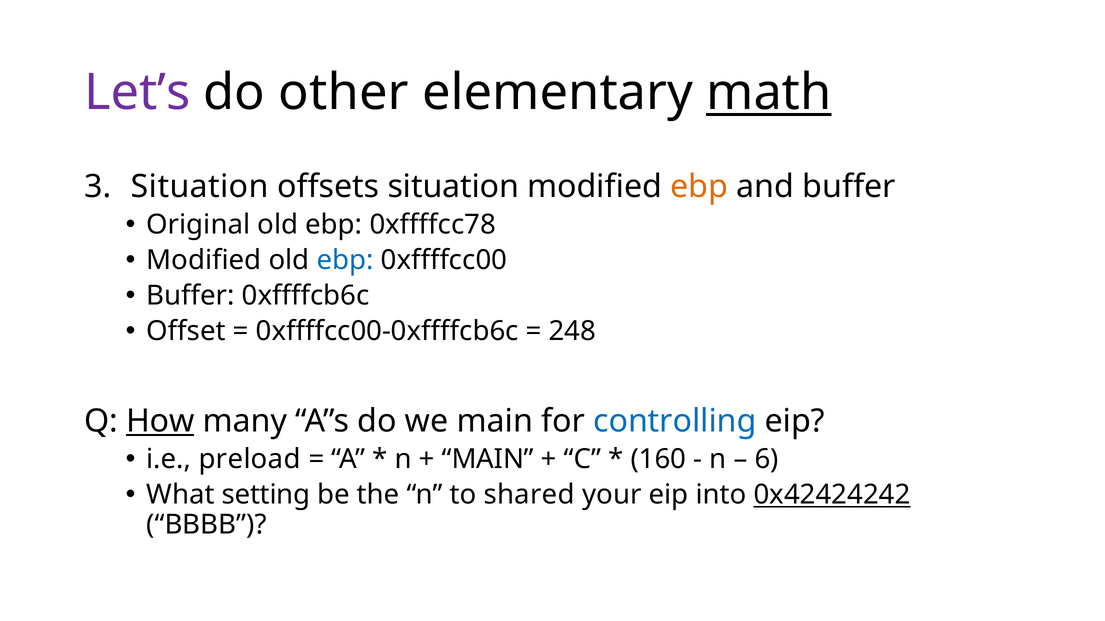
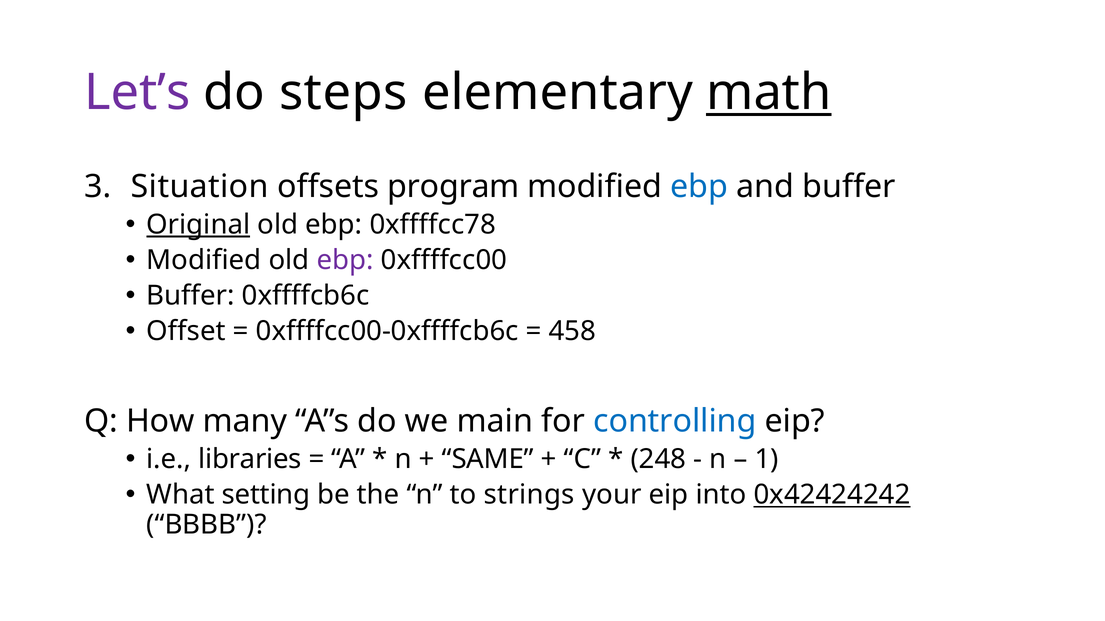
other: other -> steps
offsets situation: situation -> program
ebp at (699, 187) colour: orange -> blue
Original underline: none -> present
ebp at (345, 260) colour: blue -> purple
248: 248 -> 458
How underline: present -> none
preload: preload -> libraries
MAIN at (488, 460): MAIN -> SAME
160: 160 -> 248
6: 6 -> 1
shared: shared -> strings
